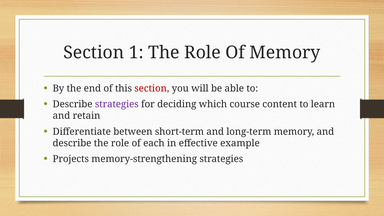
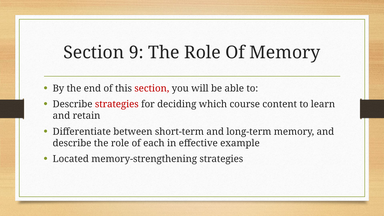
1: 1 -> 9
strategies at (117, 104) colour: purple -> red
Projects: Projects -> Located
